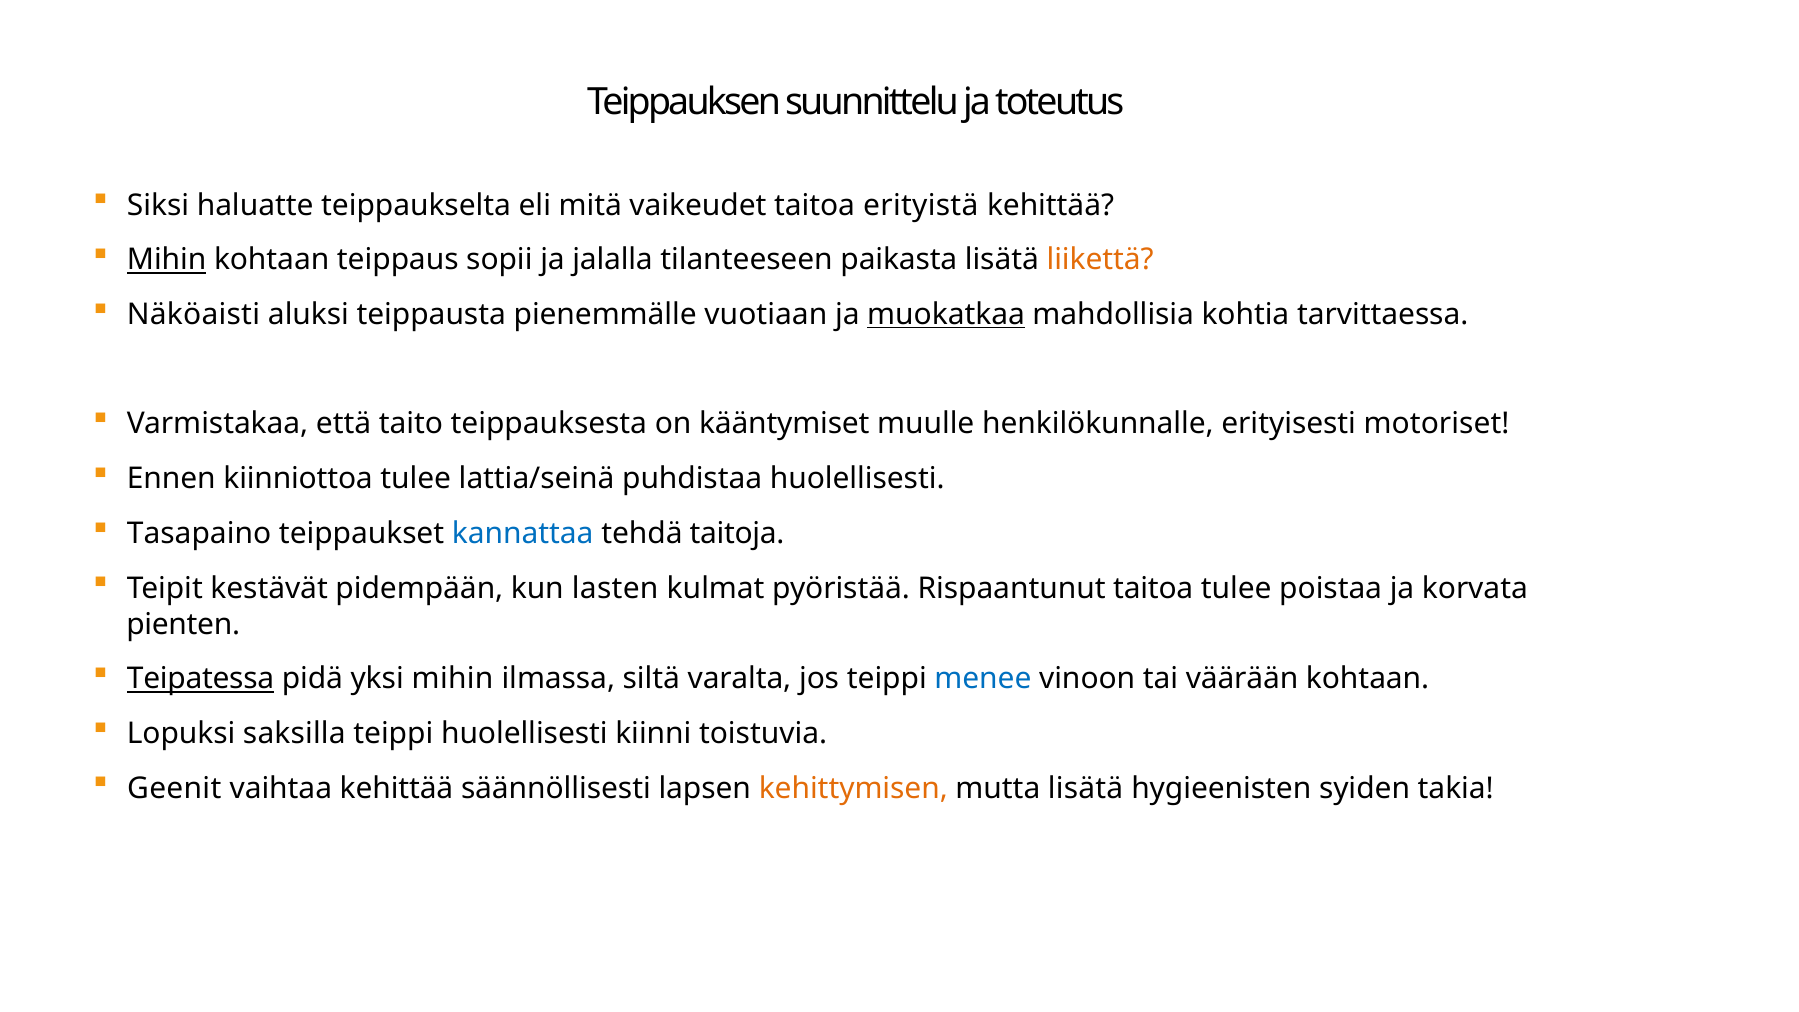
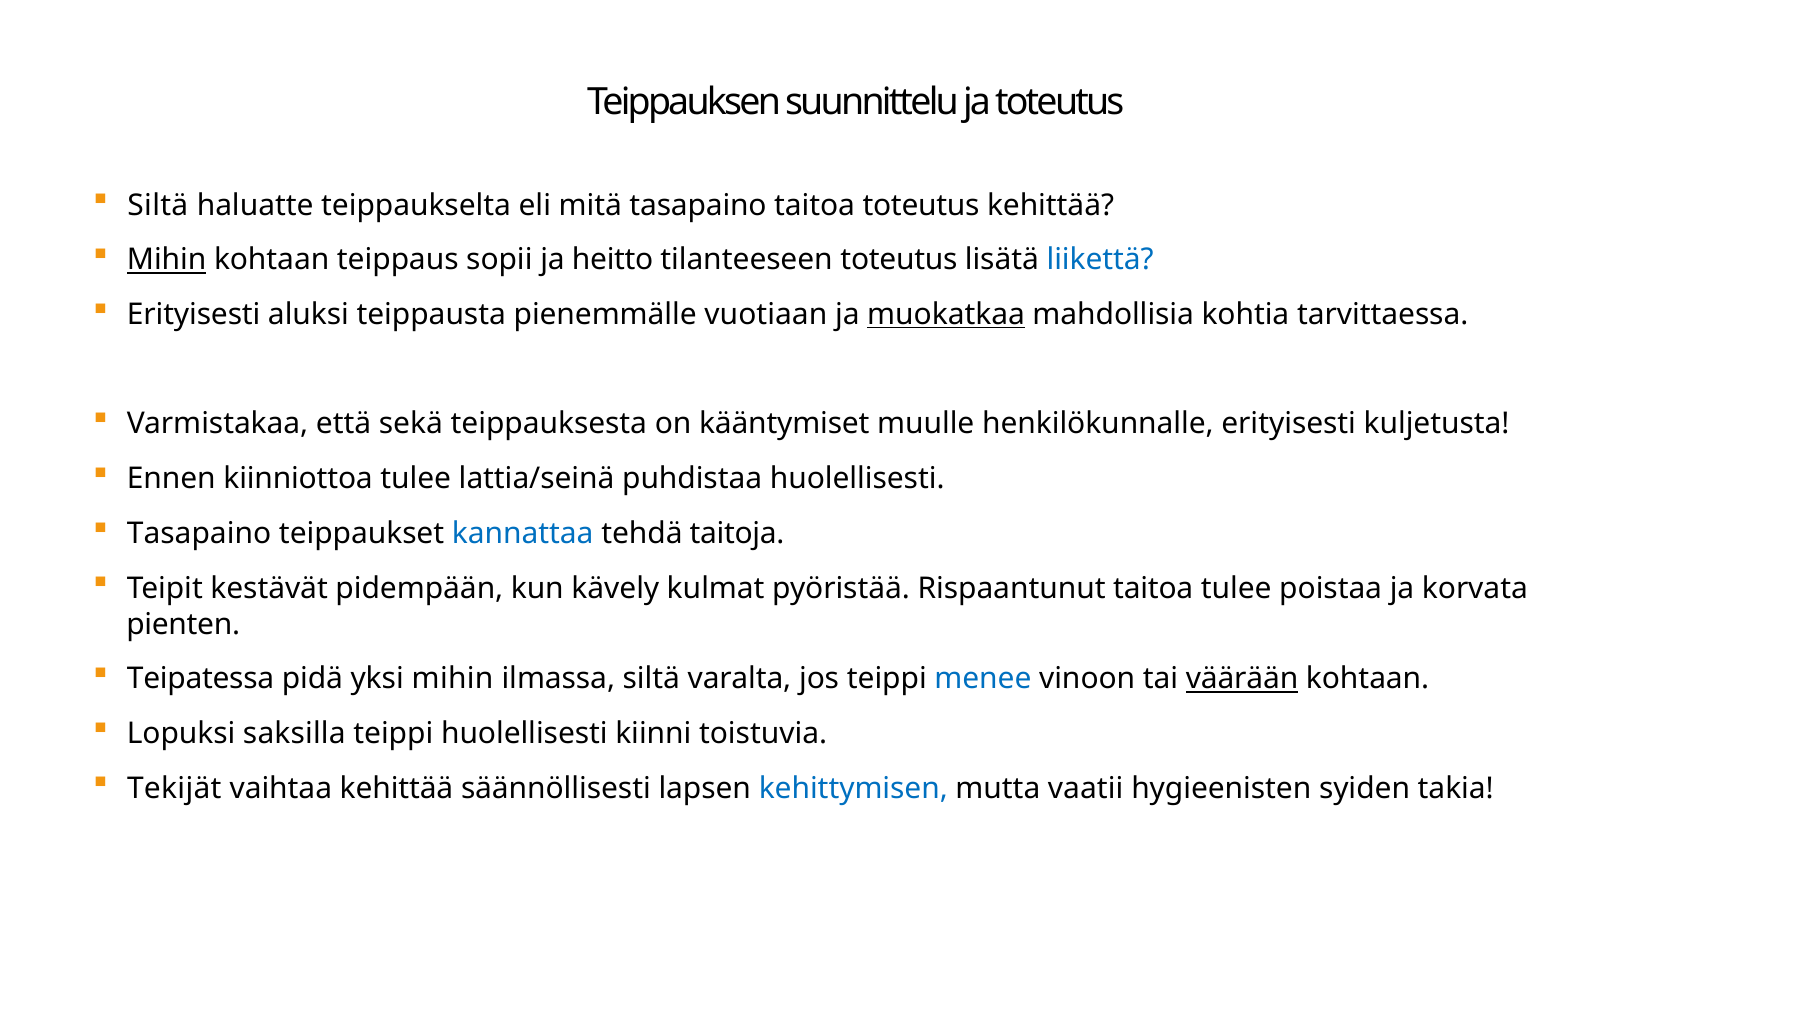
Siksi at (158, 205): Siksi -> Siltä
mitä vaikeudet: vaikeudet -> tasapaino
taitoa erityistä: erityistä -> toteutus
jalalla: jalalla -> heitto
tilanteeseen paikasta: paikasta -> toteutus
liikettä colour: orange -> blue
Näköaisti at (193, 315): Näköaisti -> Erityisesti
taito: taito -> sekä
motoriset: motoriset -> kuljetusta
lasten: lasten -> kävely
Teipatessa underline: present -> none
väärään underline: none -> present
Geenit: Geenit -> Tekijät
kehittymisen colour: orange -> blue
mutta lisätä: lisätä -> vaatii
